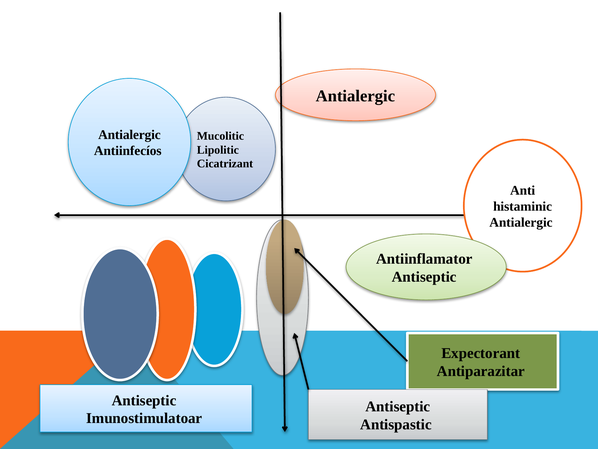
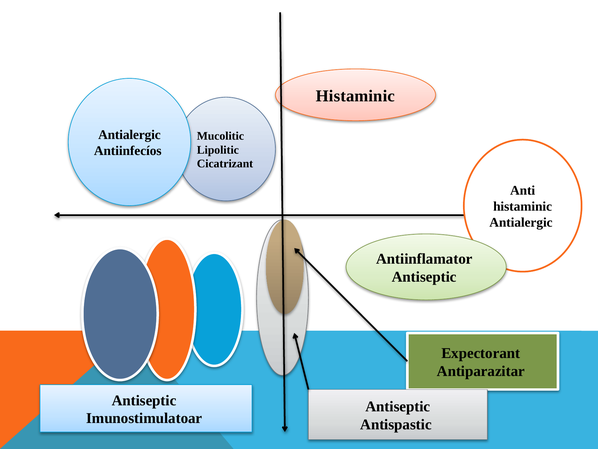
Antialergic at (355, 96): Antialergic -> Histaminic
